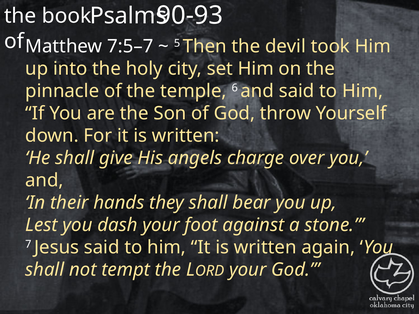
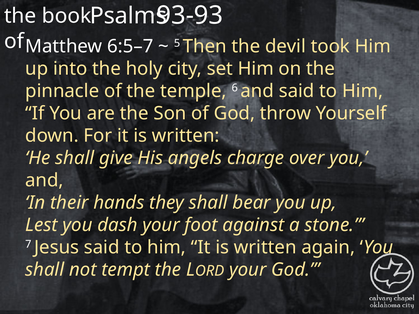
90-93: 90-93 -> 93-93
7:5–7: 7:5–7 -> 6:5–7
